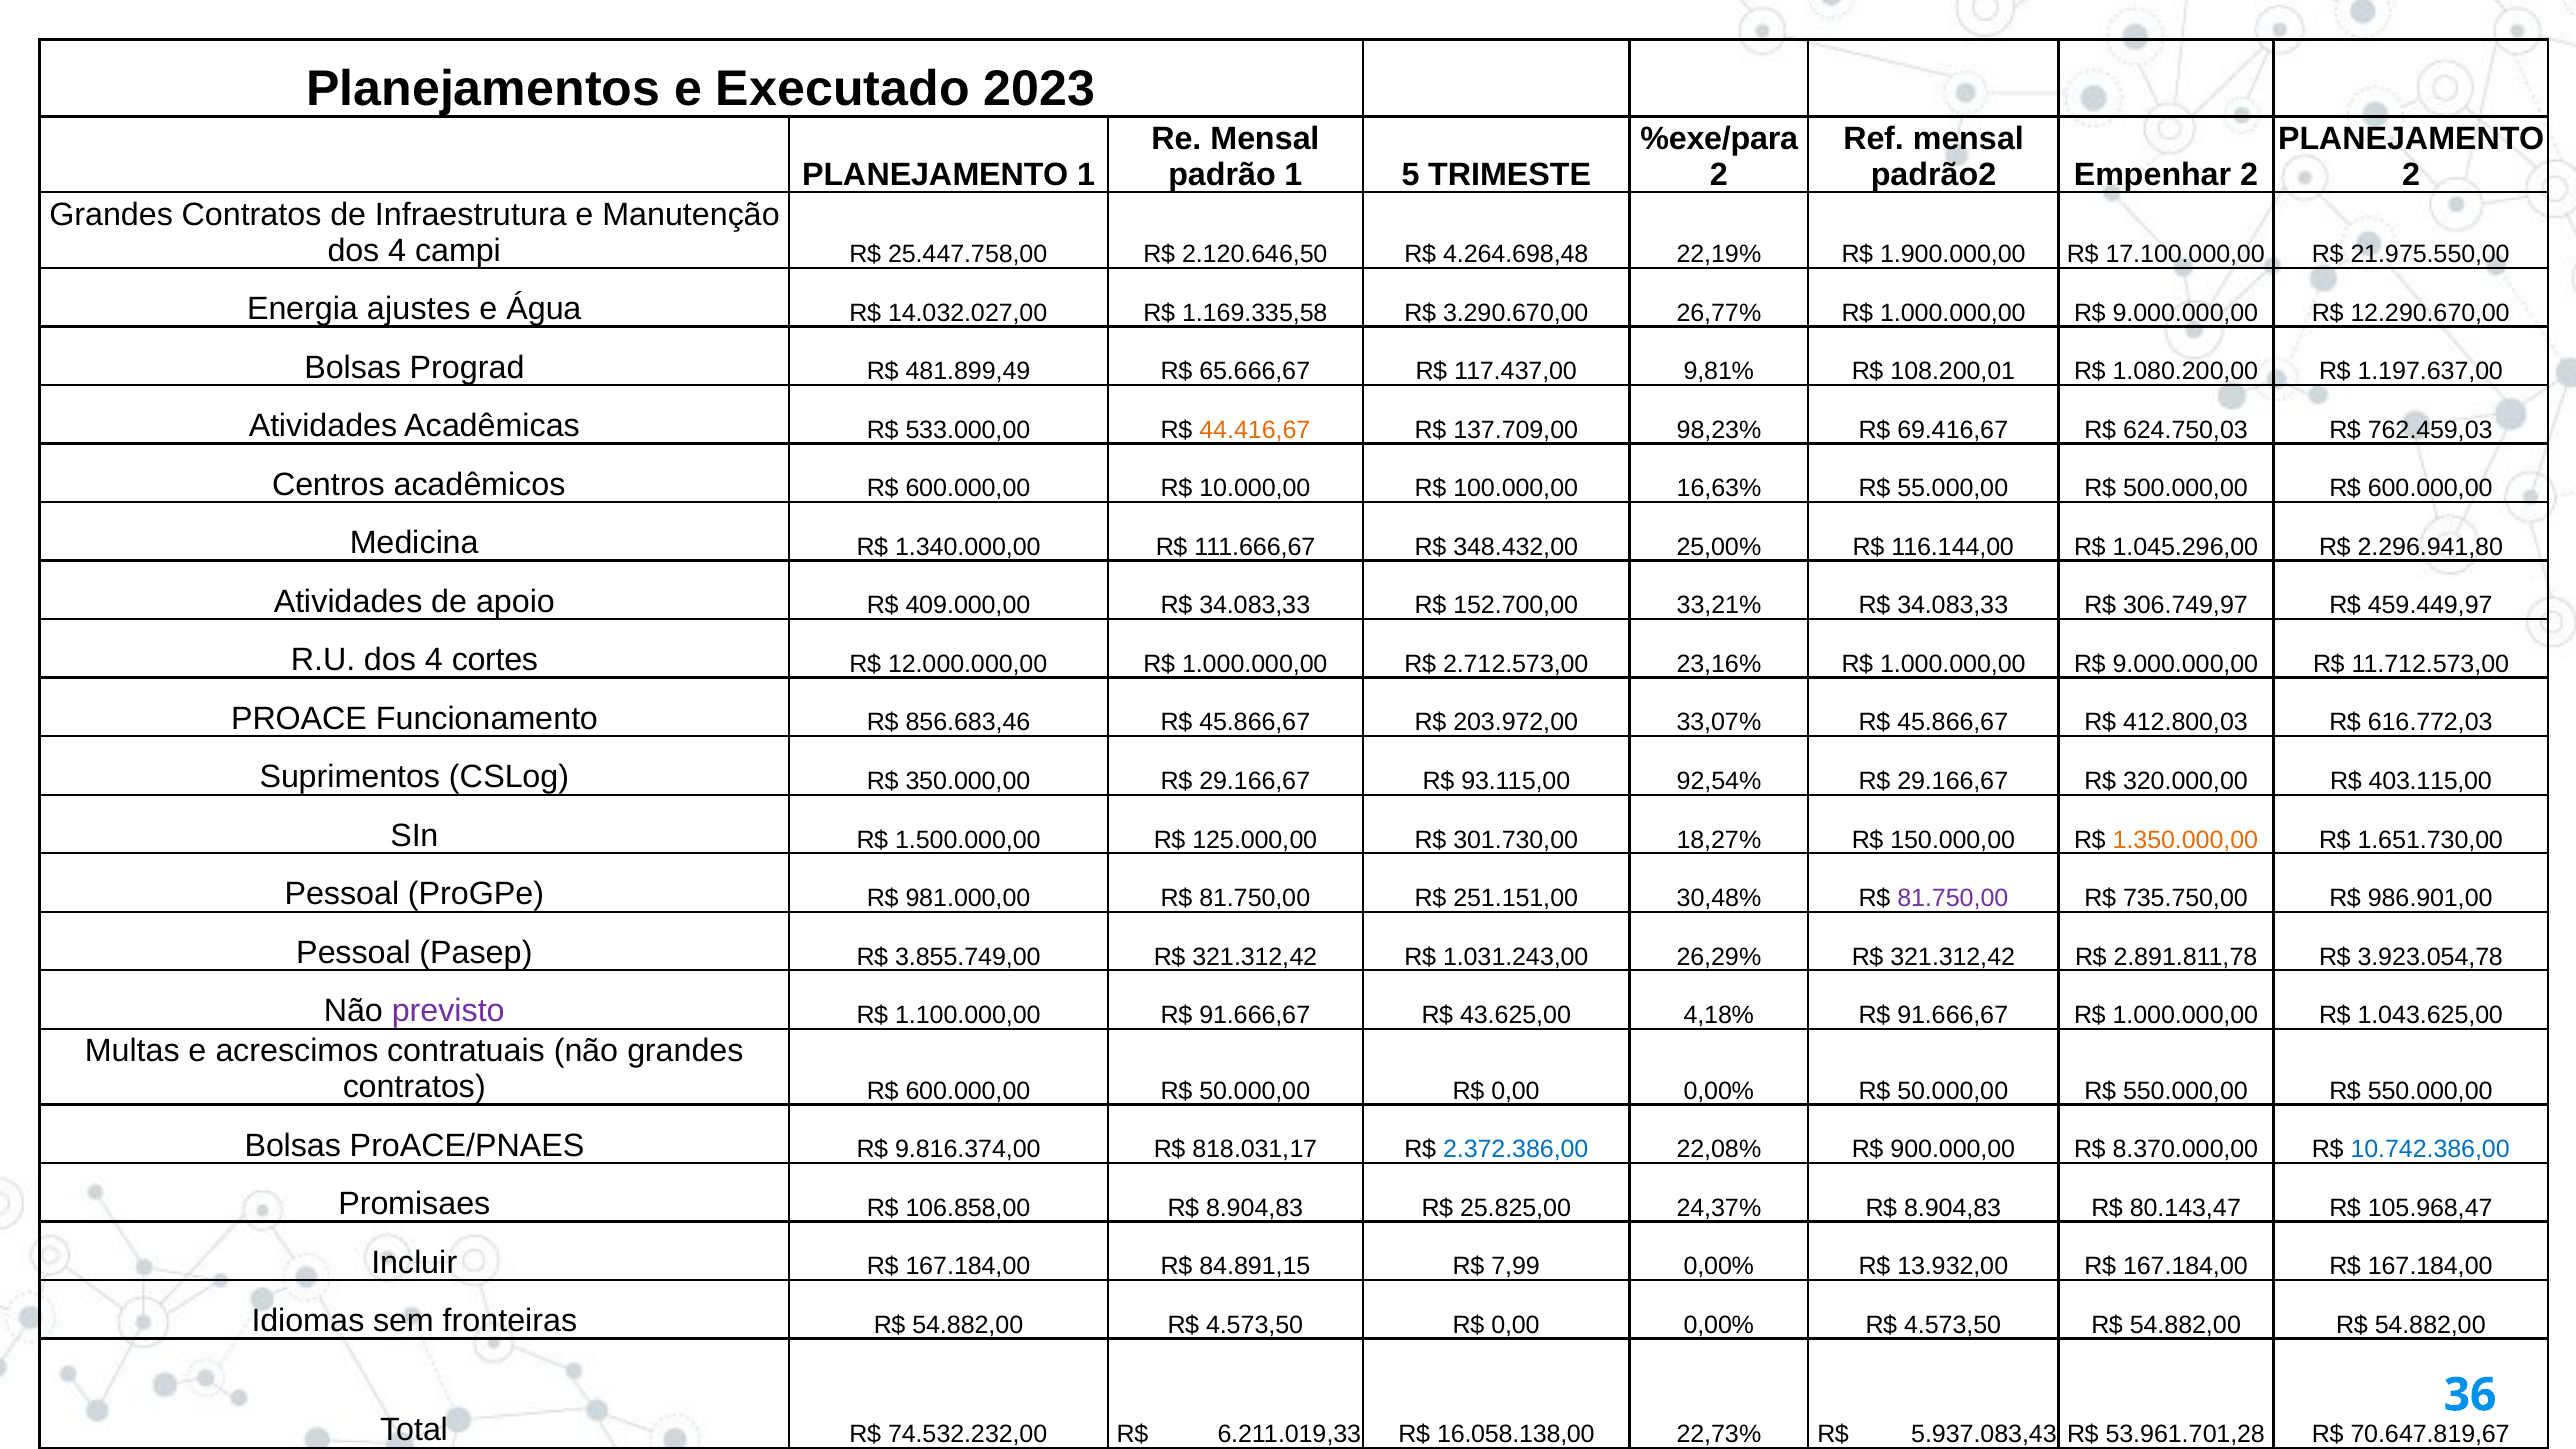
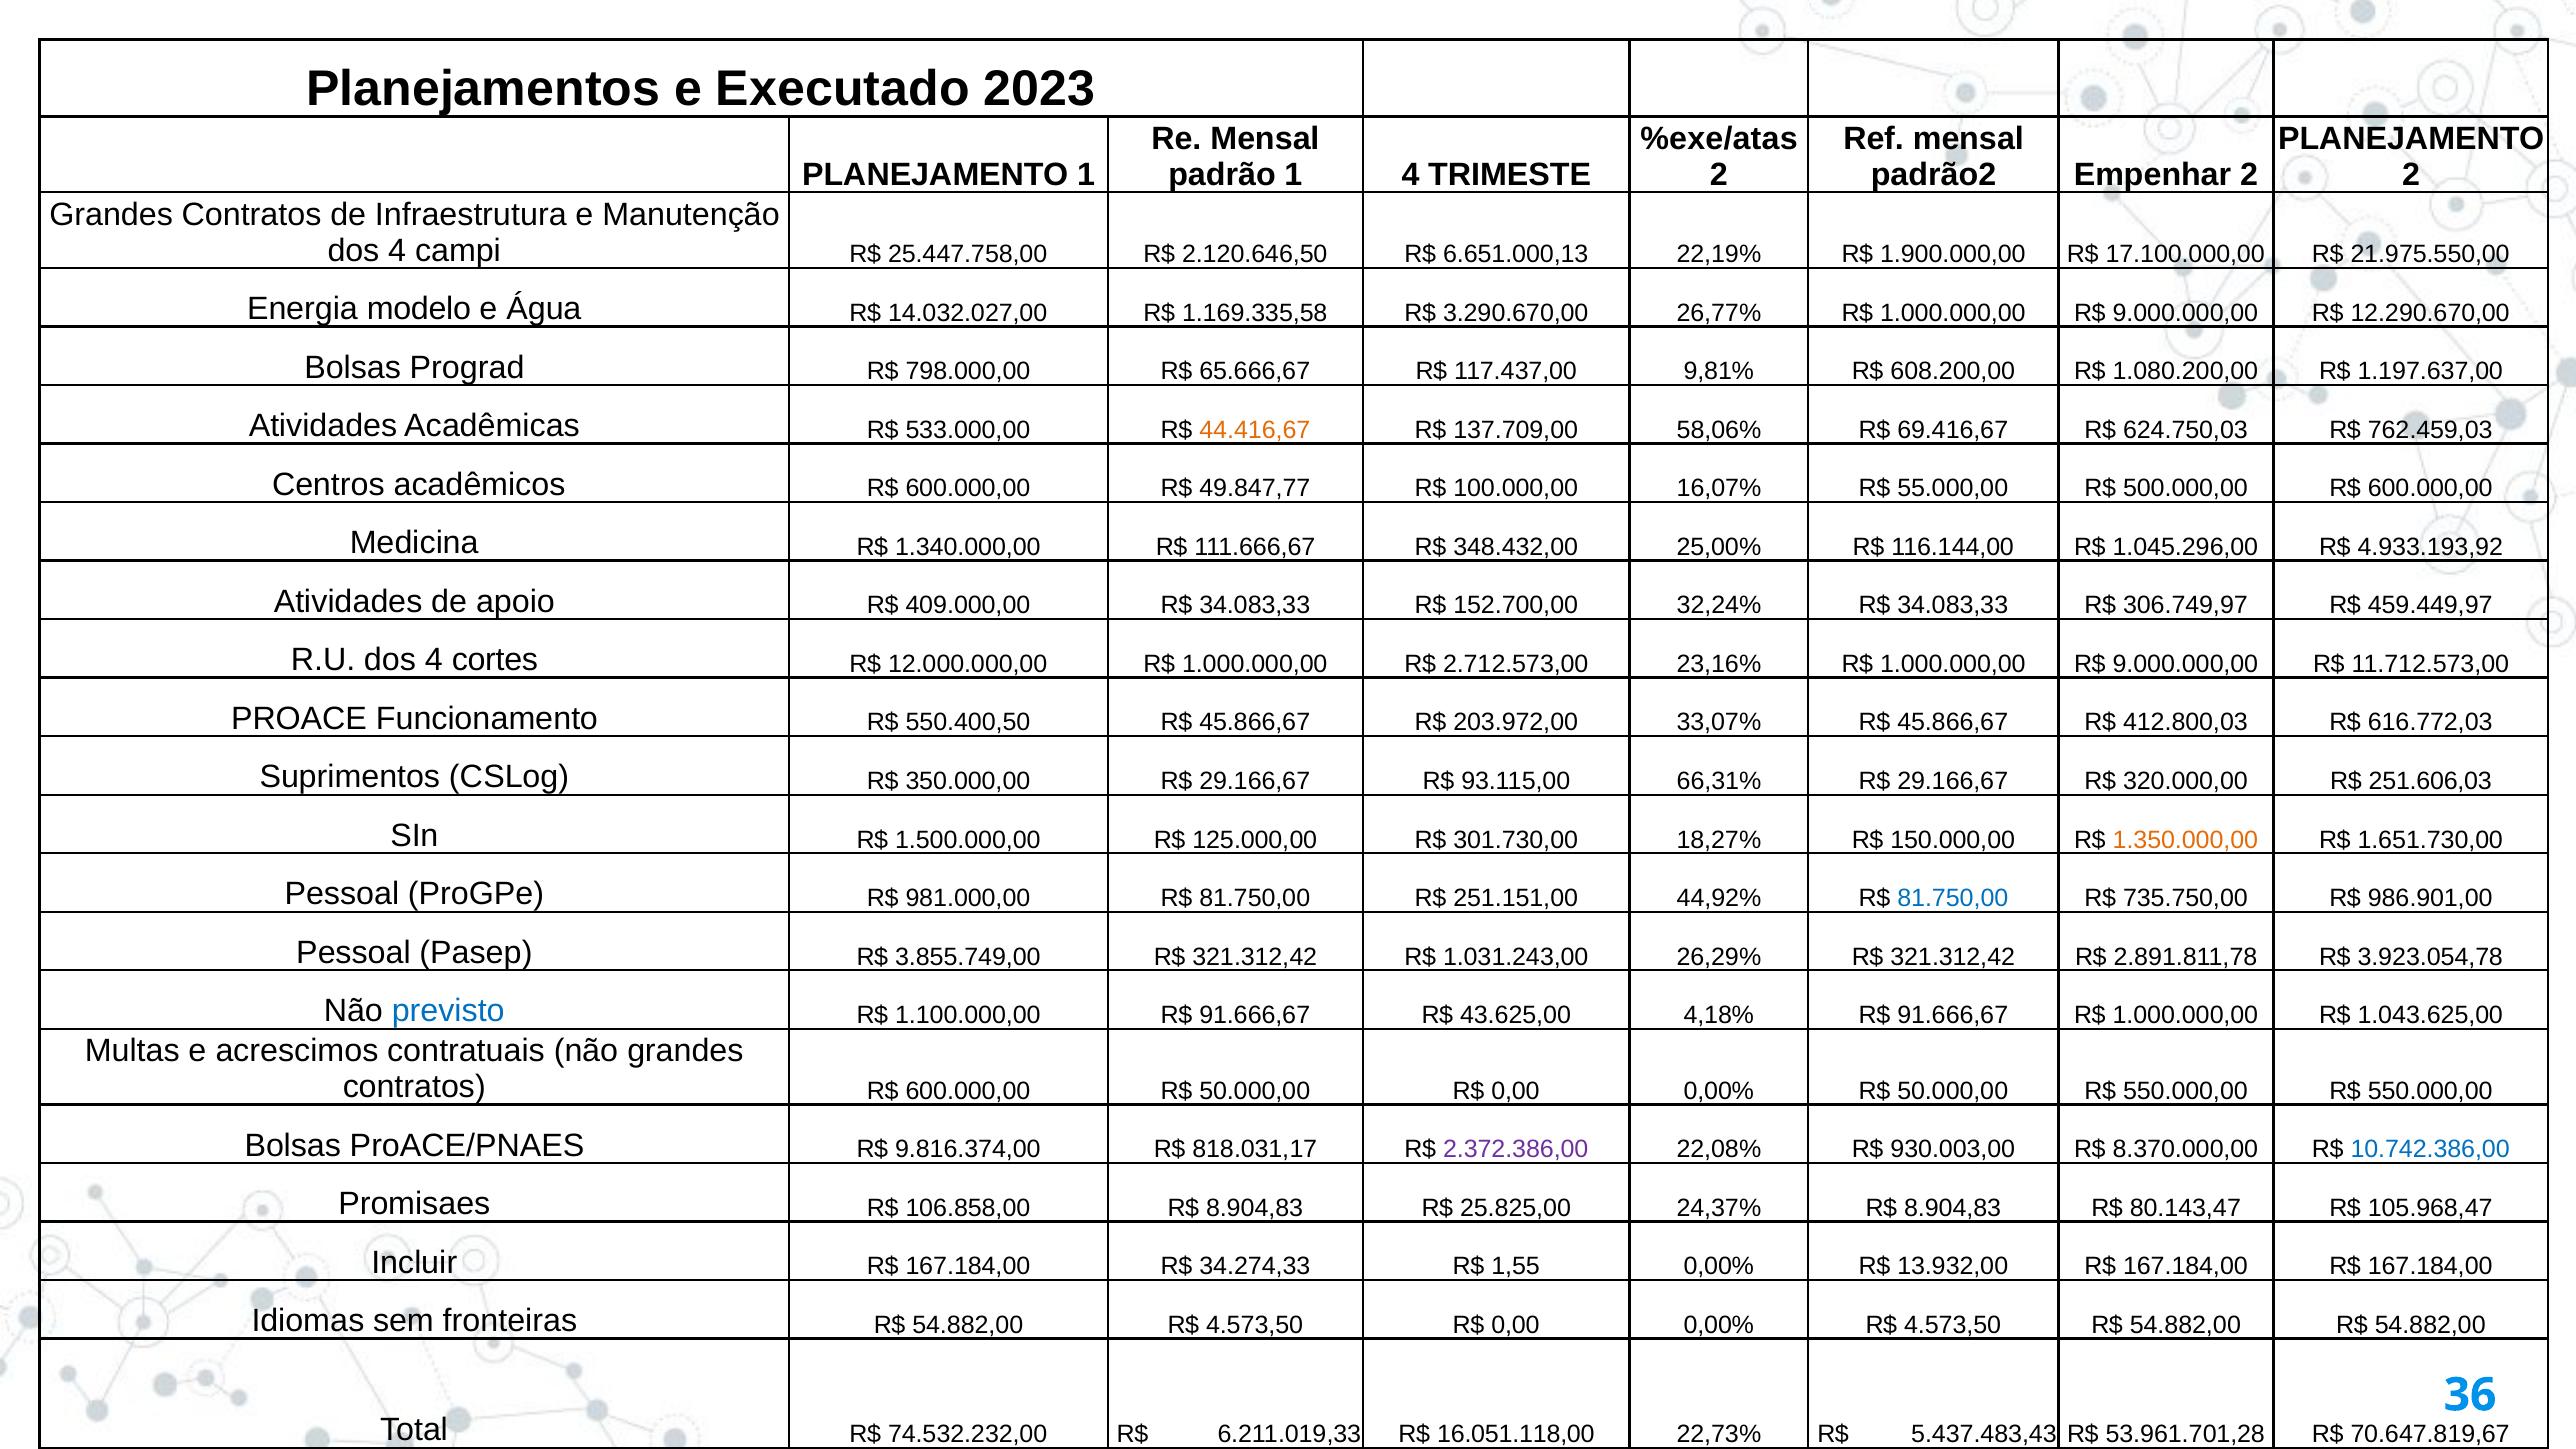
%exe/para: %exe/para -> %exe/atas
1 5: 5 -> 4
4.264.698,48: 4.264.698,48 -> 6.651.000,13
ajustes: ajustes -> modelo
481.899,49: 481.899,49 -> 798.000,00
108.200,01: 108.200,01 -> 608.200,00
98,23%: 98,23% -> 58,06%
10.000,00: 10.000,00 -> 49.847,77
16,63%: 16,63% -> 16,07%
2.296.941,80: 2.296.941,80 -> 4.933.193,92
33,21%: 33,21% -> 32,24%
856.683,46: 856.683,46 -> 550.400,50
92,54%: 92,54% -> 66,31%
403.115,00: 403.115,00 -> 251.606,03
30,48%: 30,48% -> 44,92%
81.750,00 at (1953, 898) colour: purple -> blue
previsto colour: purple -> blue
2.372.386,00 colour: blue -> purple
900.000,00: 900.000,00 -> 930.003,00
84.891,15: 84.891,15 -> 34.274,33
7,99: 7,99 -> 1,55
16.058.138,00: 16.058.138,00 -> 16.051.118,00
5.937.083,43: 5.937.083,43 -> 5.437.483,43
